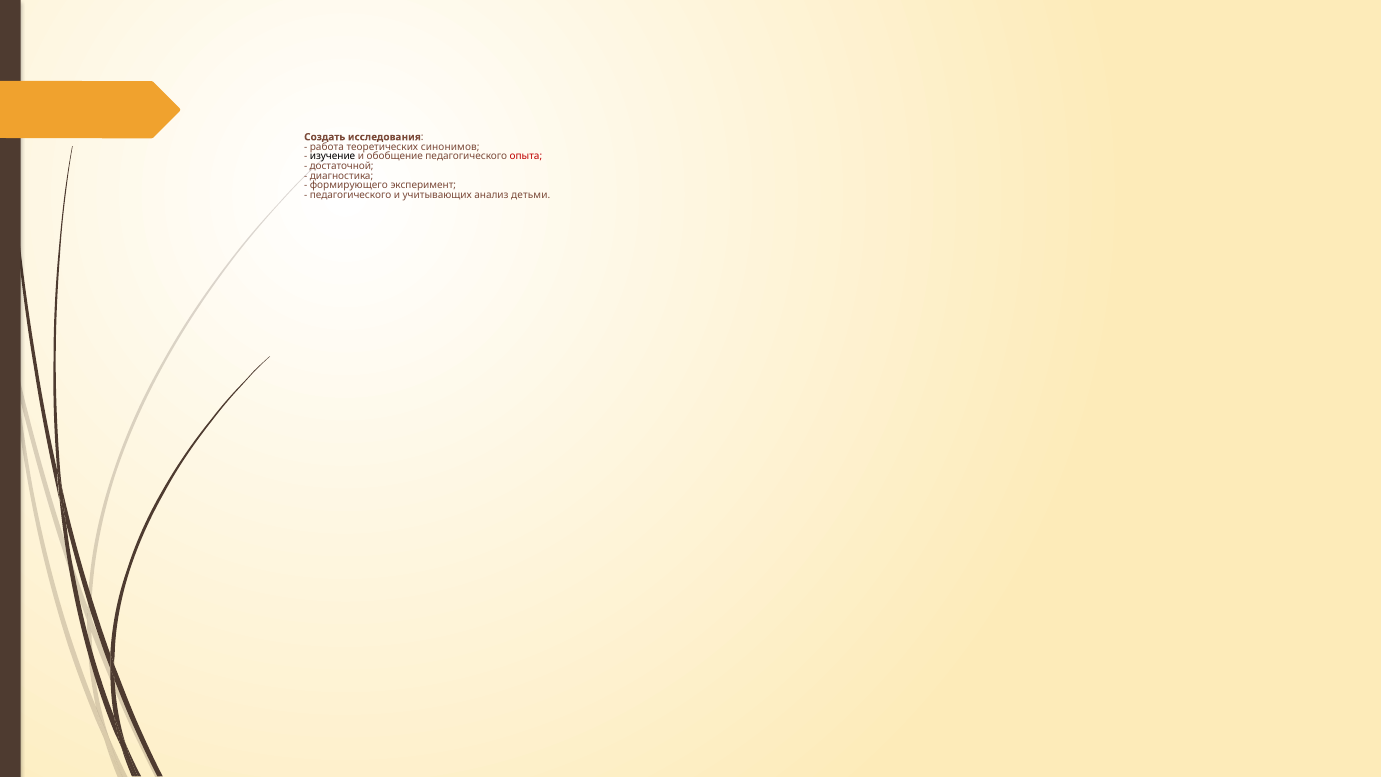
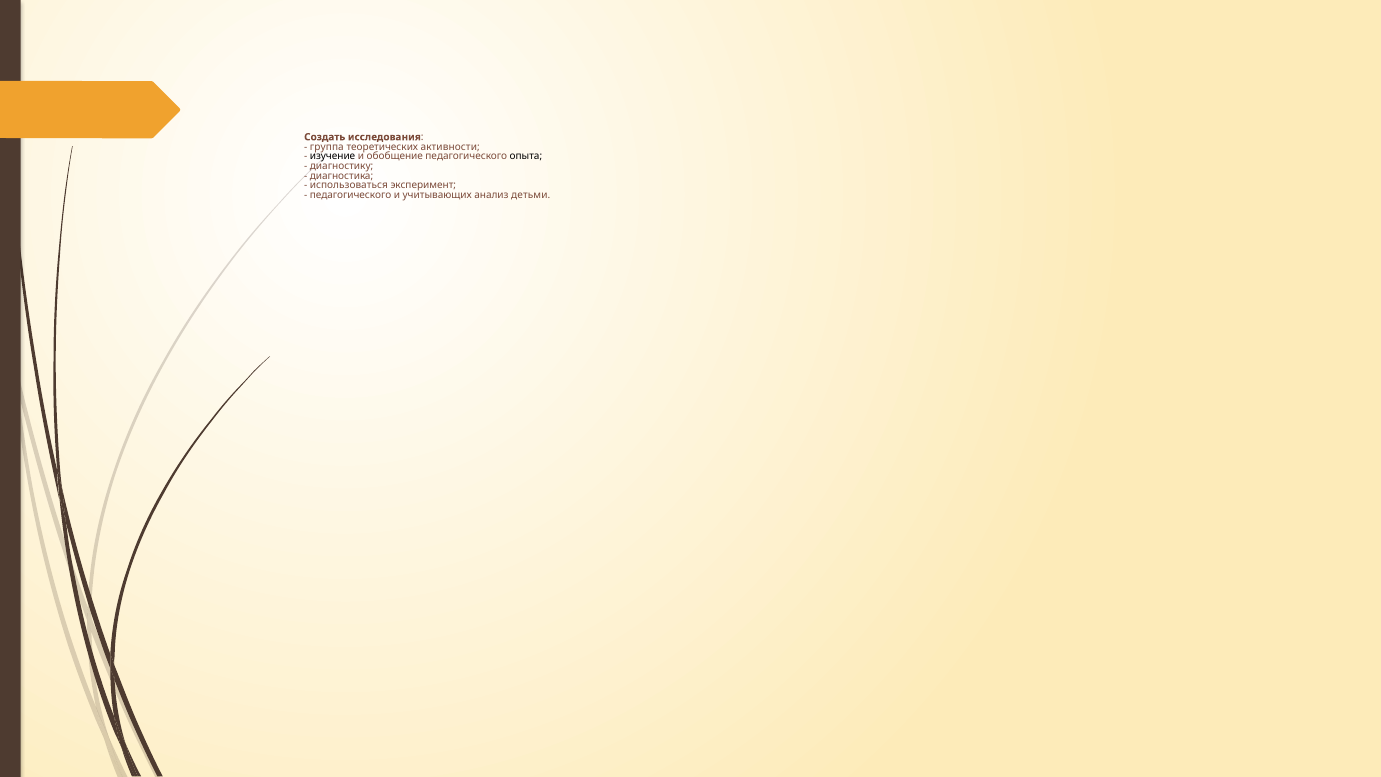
работа: работа -> группа
синонимов: синонимов -> активности
опыта colour: red -> black
достаточной: достаточной -> диагностику
формирующего: формирующего -> использоваться
